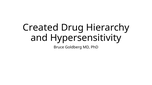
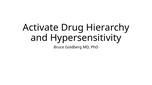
Created: Created -> Activate
